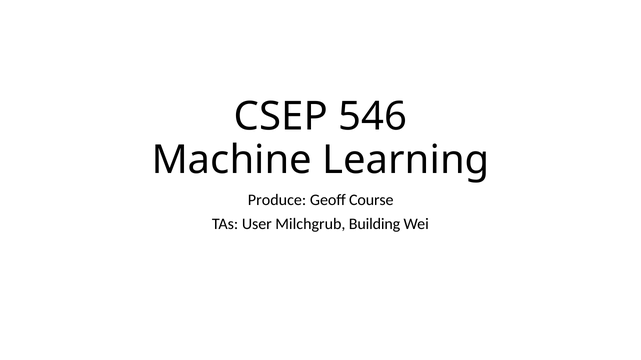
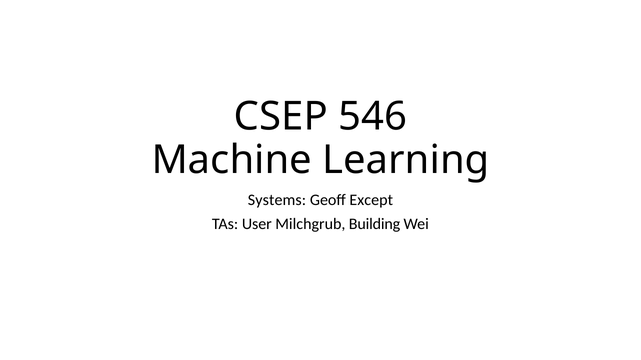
Produce: Produce -> Systems
Course: Course -> Except
